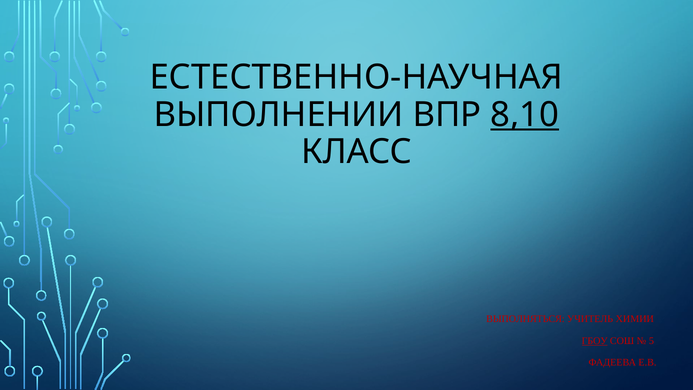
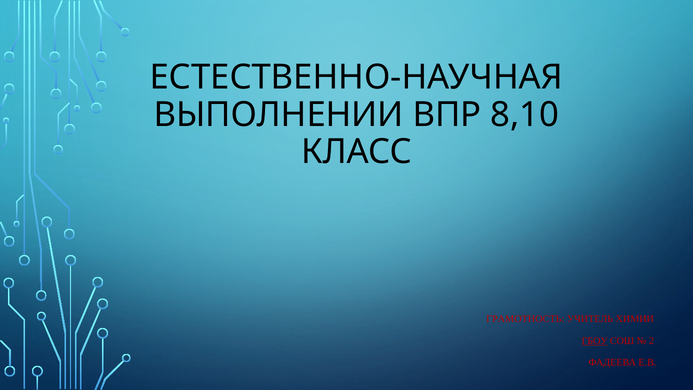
8,10 underline: present -> none
ВЫПОЛНЯТЬСЯ: ВЫПОЛНЯТЬСЯ -> ГРАМОТНОСТЬ
5: 5 -> 2
